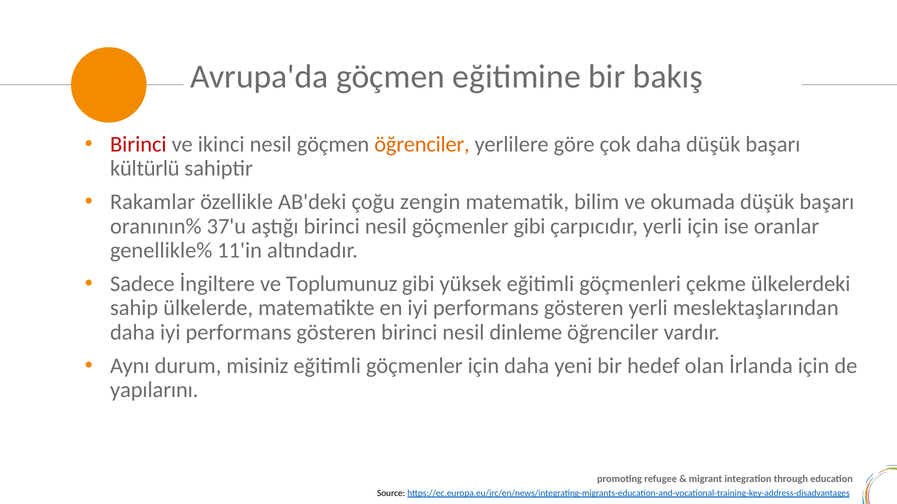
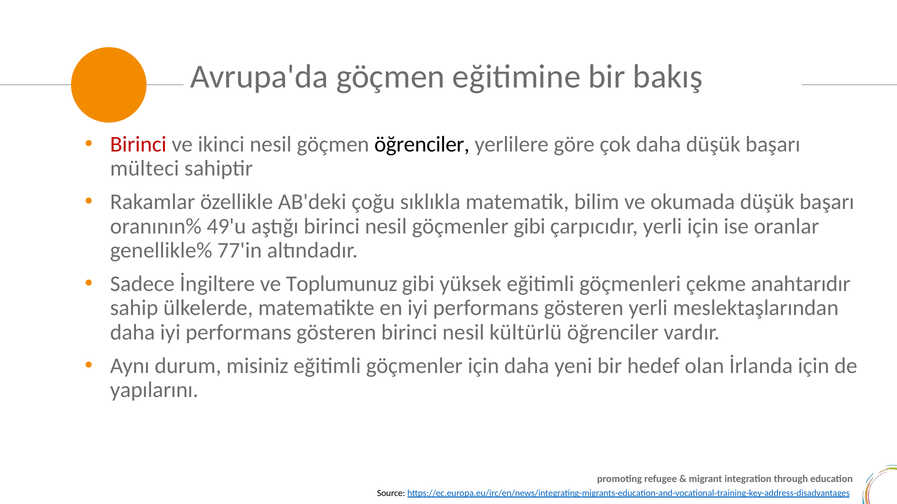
öğrenciler at (422, 144) colour: orange -> black
kültürlü: kültürlü -> mülteci
zengin: zengin -> sıklıkla
37'u: 37'u -> 49'u
11'in: 11'in -> 77'in
ülkelerdeki: ülkelerdeki -> anahtarıdır
dinleme: dinleme -> kültürlü
